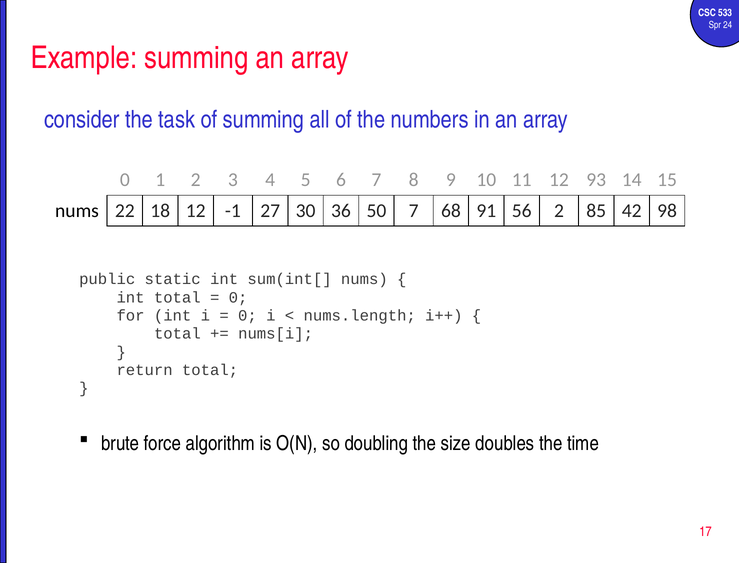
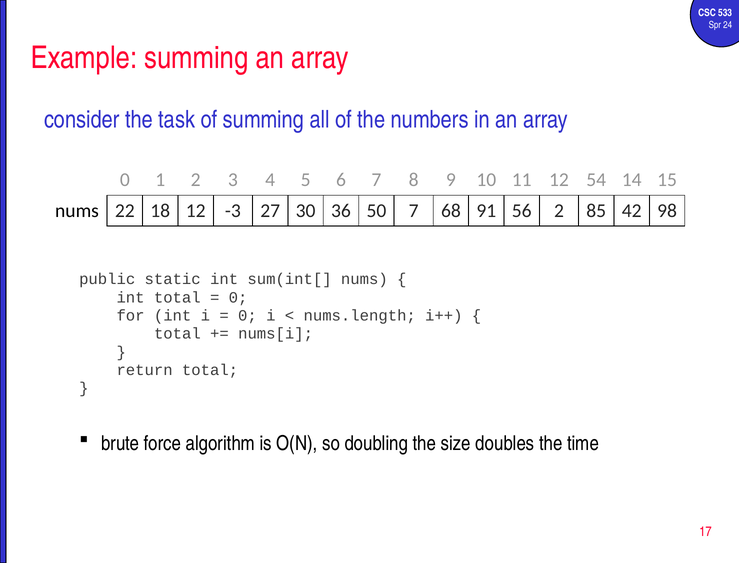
93: 93 -> 54
-1: -1 -> -3
